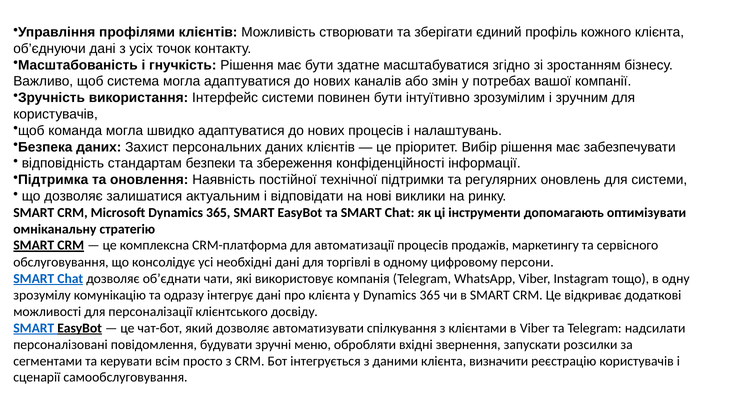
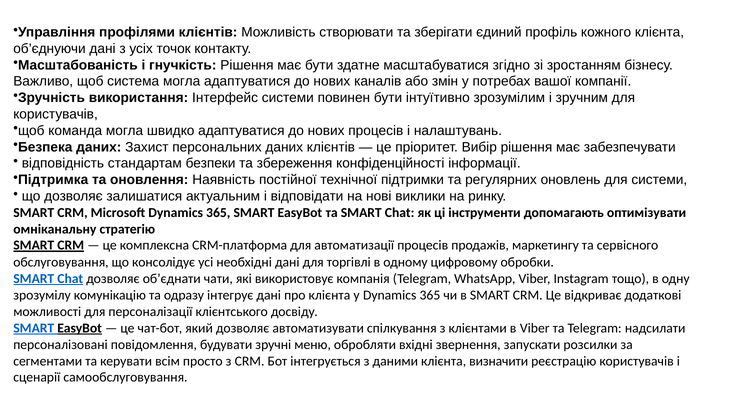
персони: персони -> обробки
